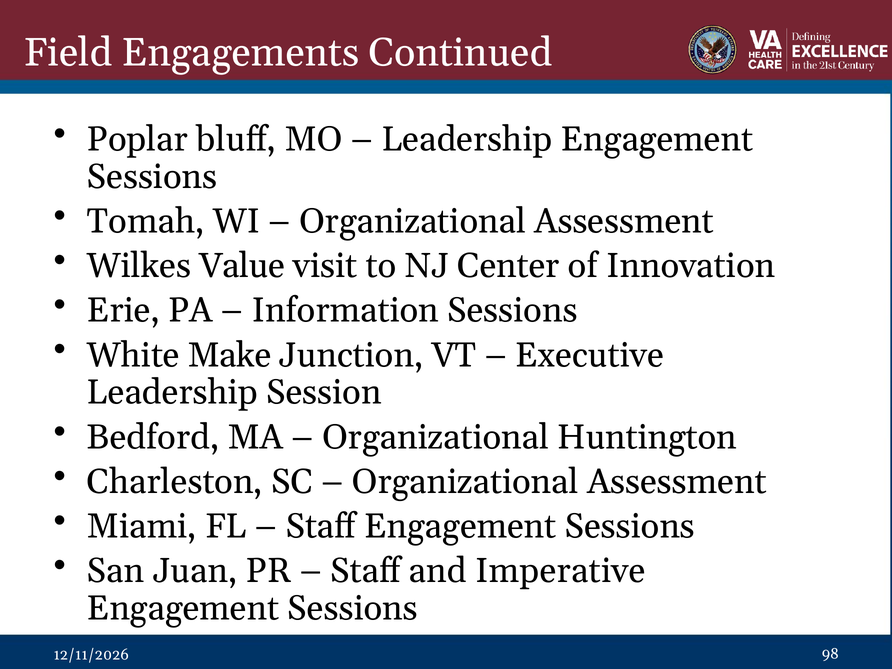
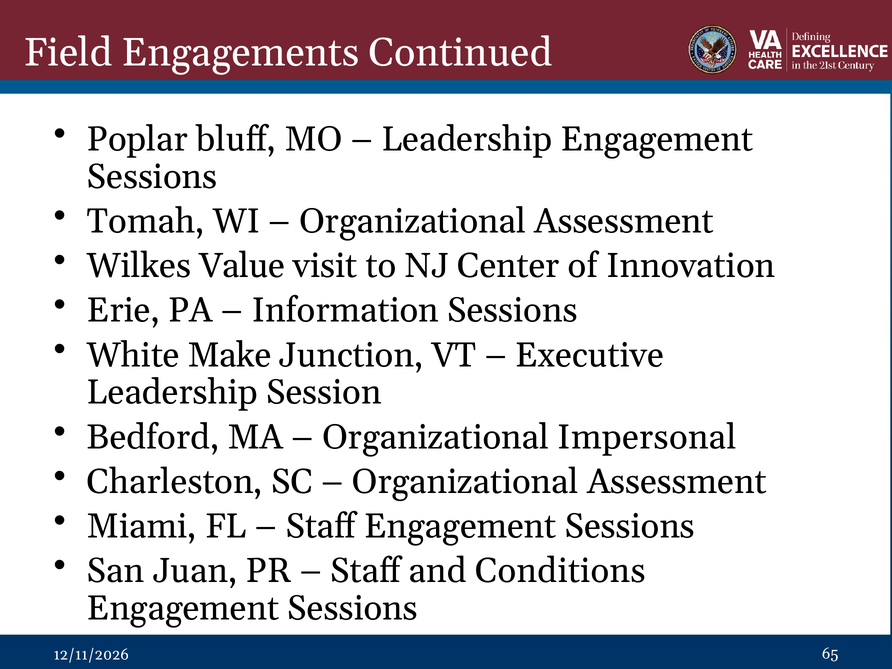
Huntington: Huntington -> Impersonal
Imperative: Imperative -> Conditions
98: 98 -> 65
